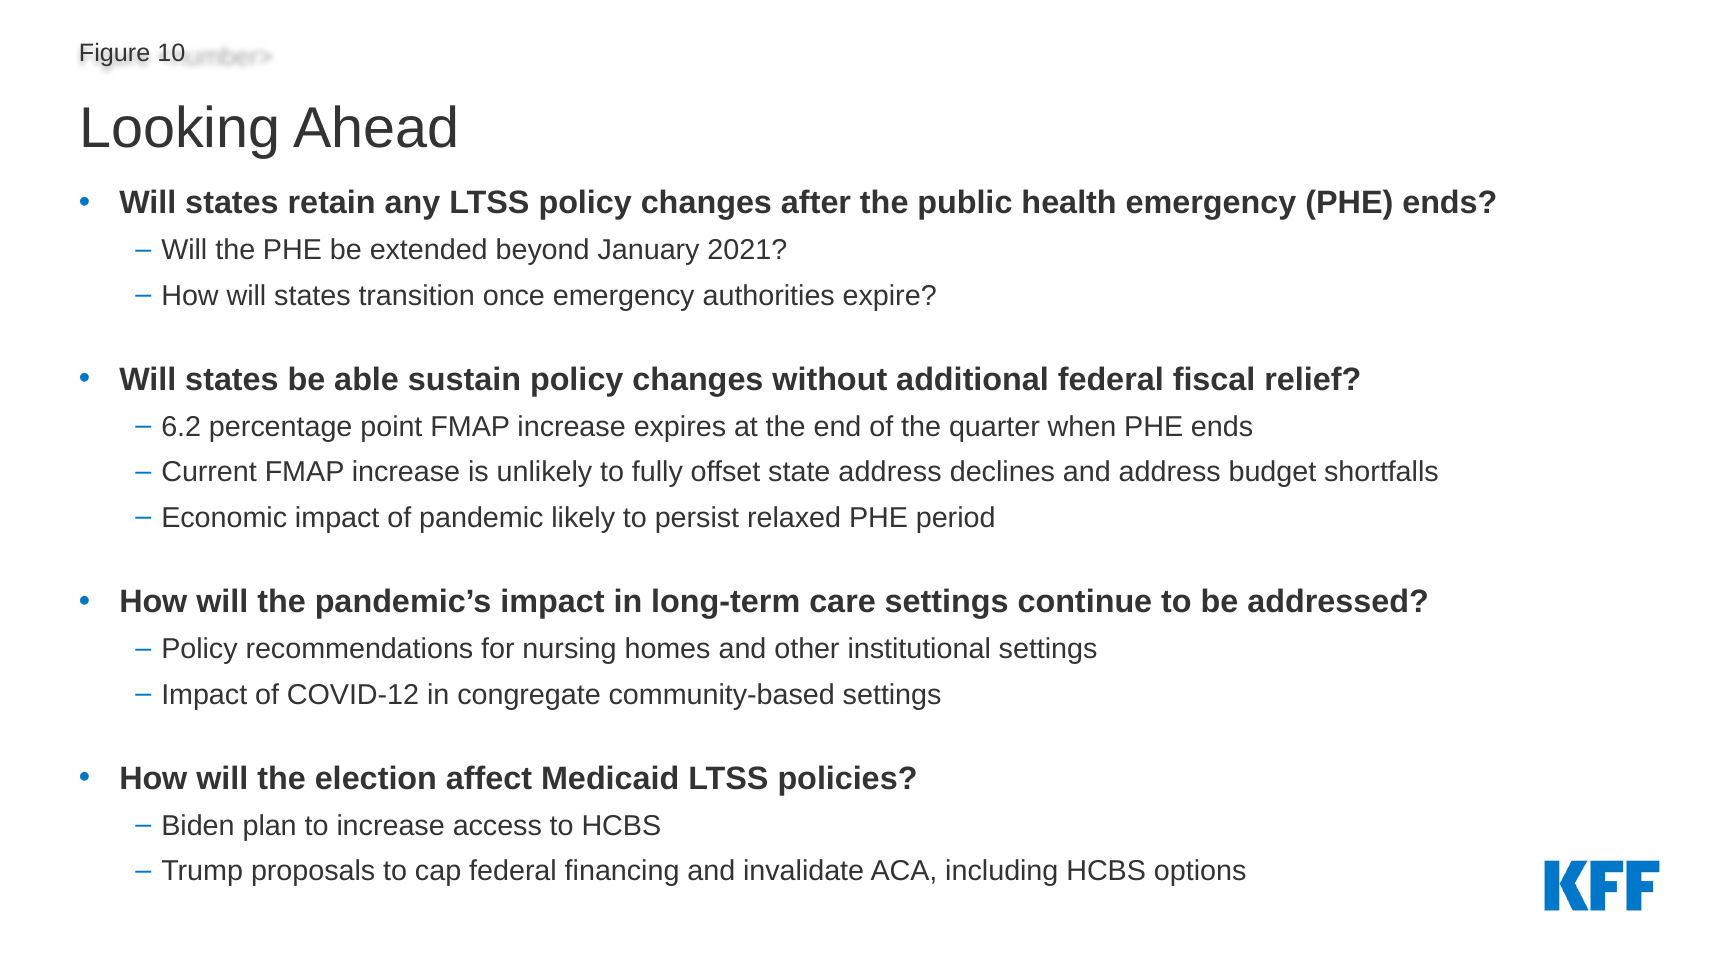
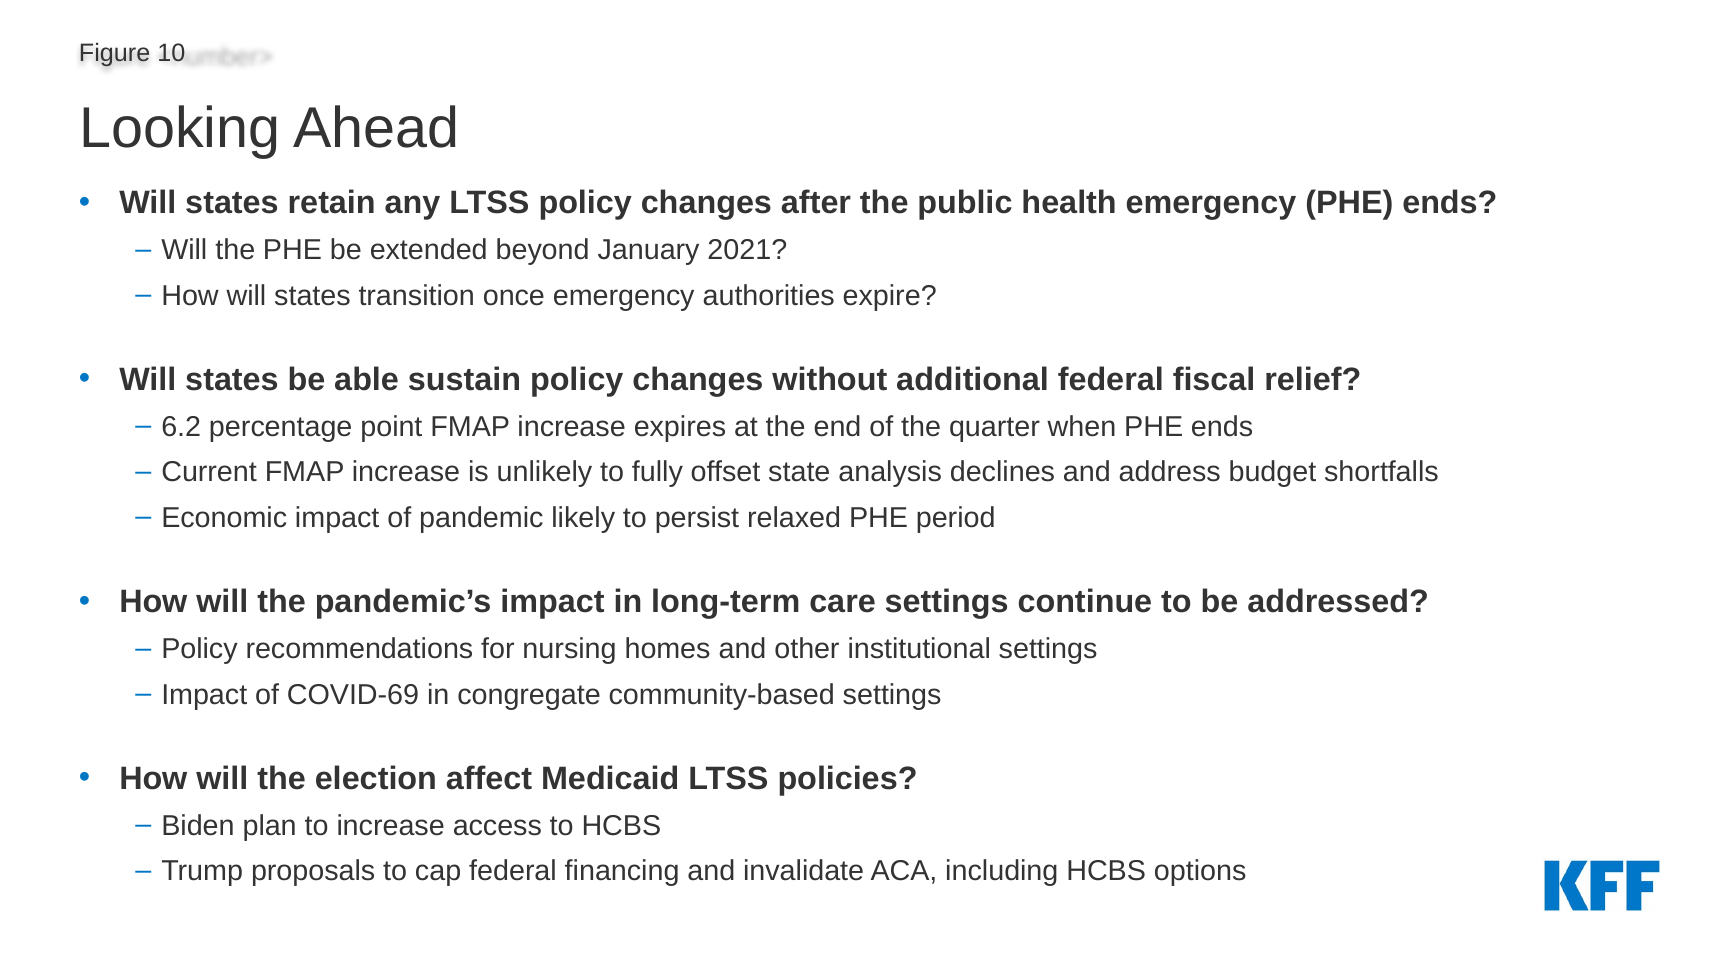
state address: address -> analysis
COVID-12: COVID-12 -> COVID-69
